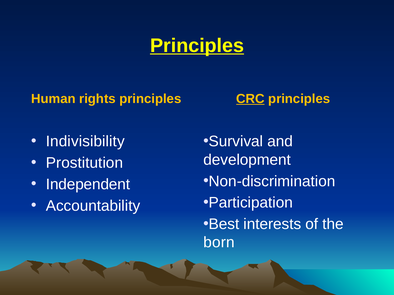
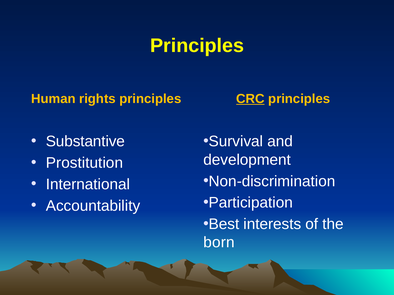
Principles at (197, 46) underline: present -> none
Indivisibility: Indivisibility -> Substantive
Independent: Independent -> International
